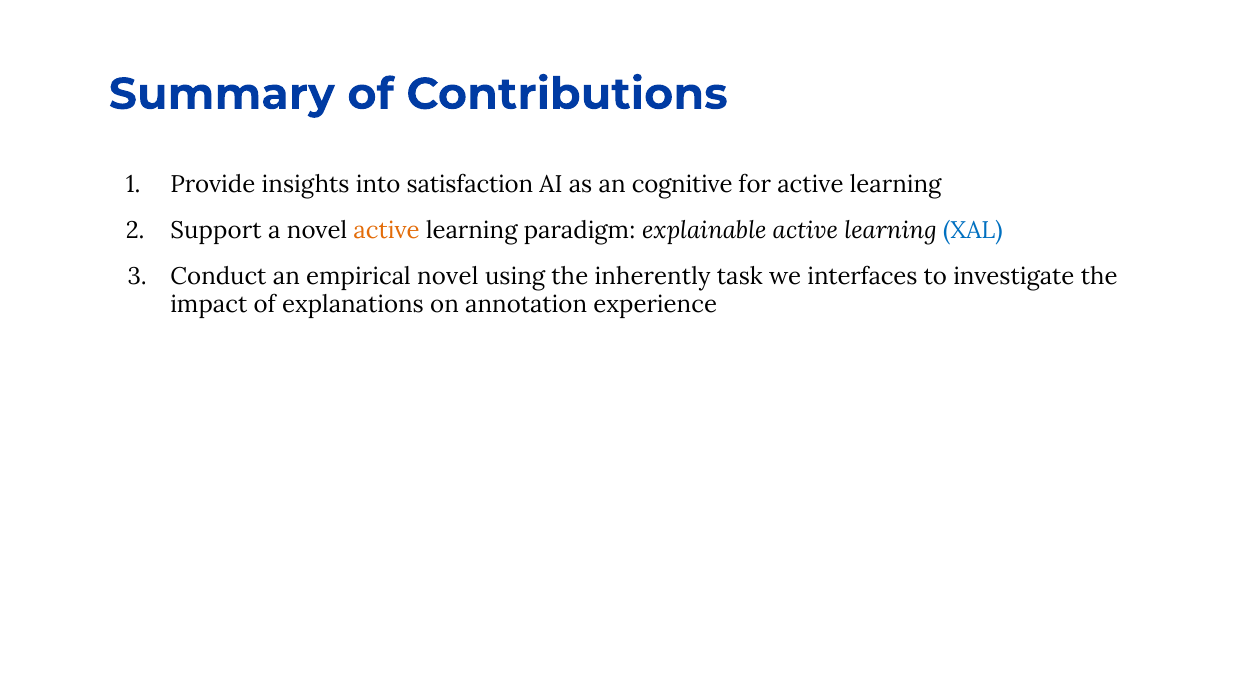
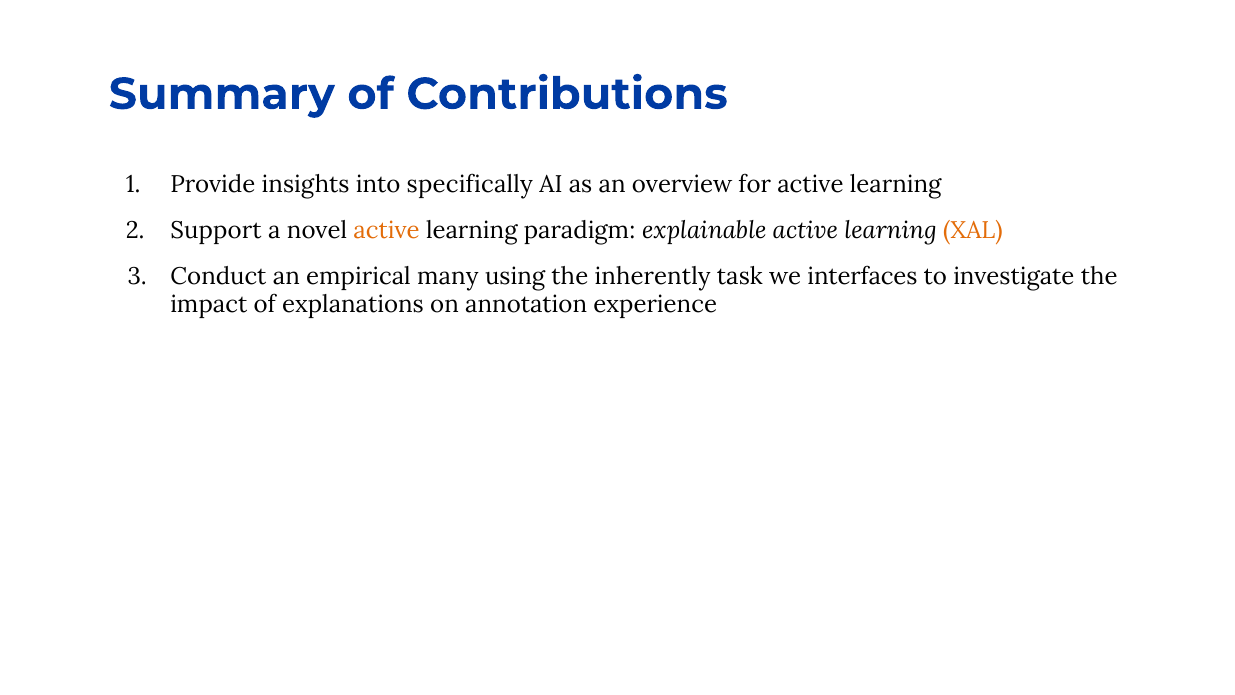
satisfaction: satisfaction -> specifically
cognitive: cognitive -> overview
XAL colour: blue -> orange
empirical novel: novel -> many
